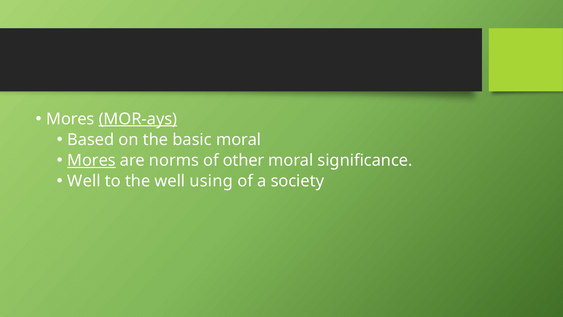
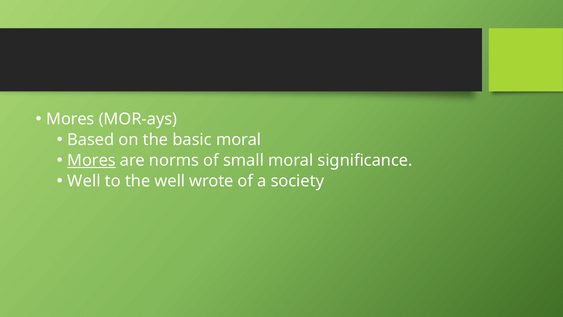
MOR-ays underline: present -> none
other: other -> small
using: using -> wrote
